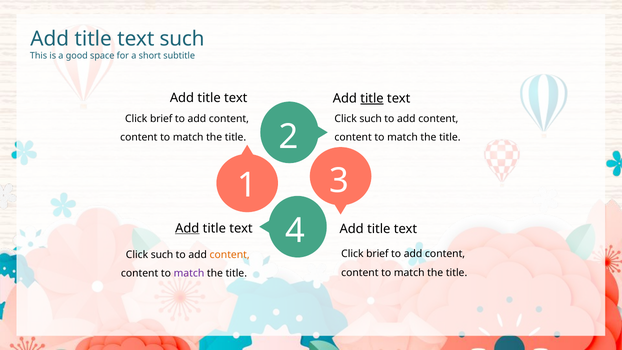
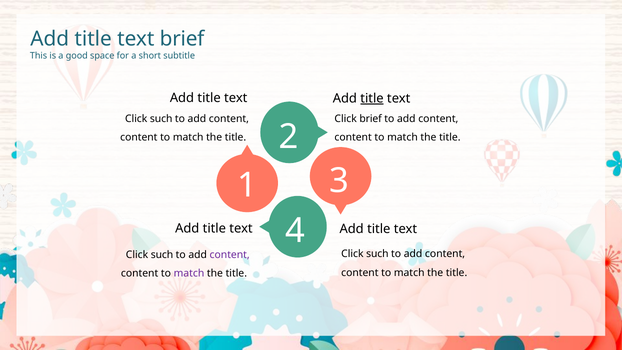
text such: such -> brief
such at (371, 119): such -> brief
brief at (161, 119): brief -> such
Add at (187, 228) underline: present -> none
brief at (377, 254): brief -> such
content at (230, 255) colour: orange -> purple
